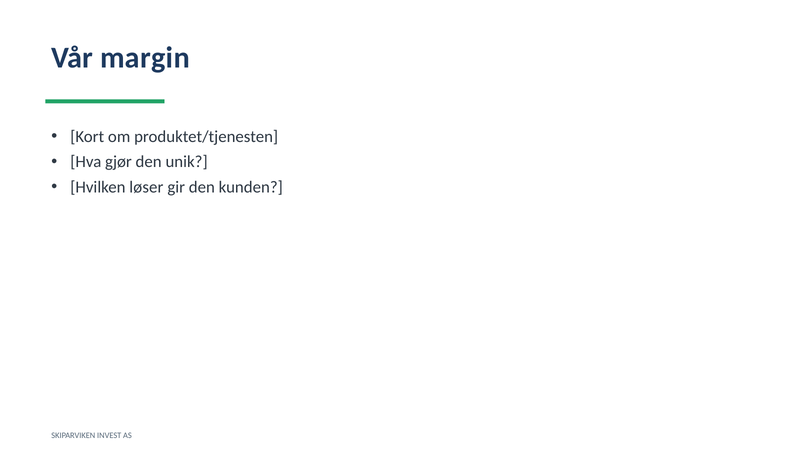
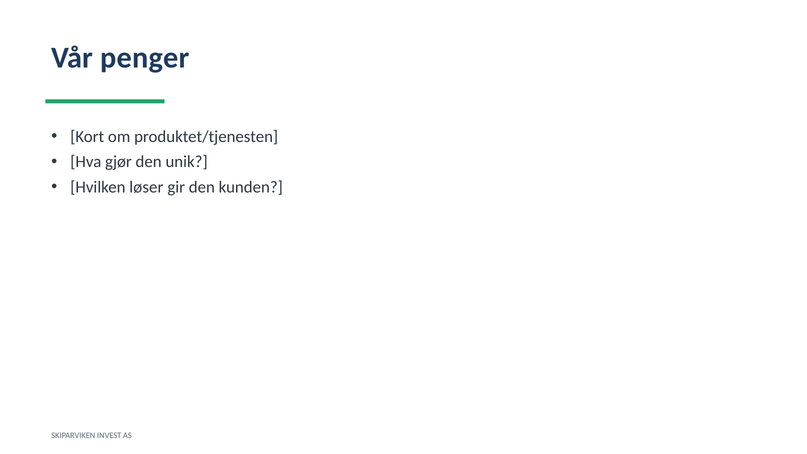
margin: margin -> penger
